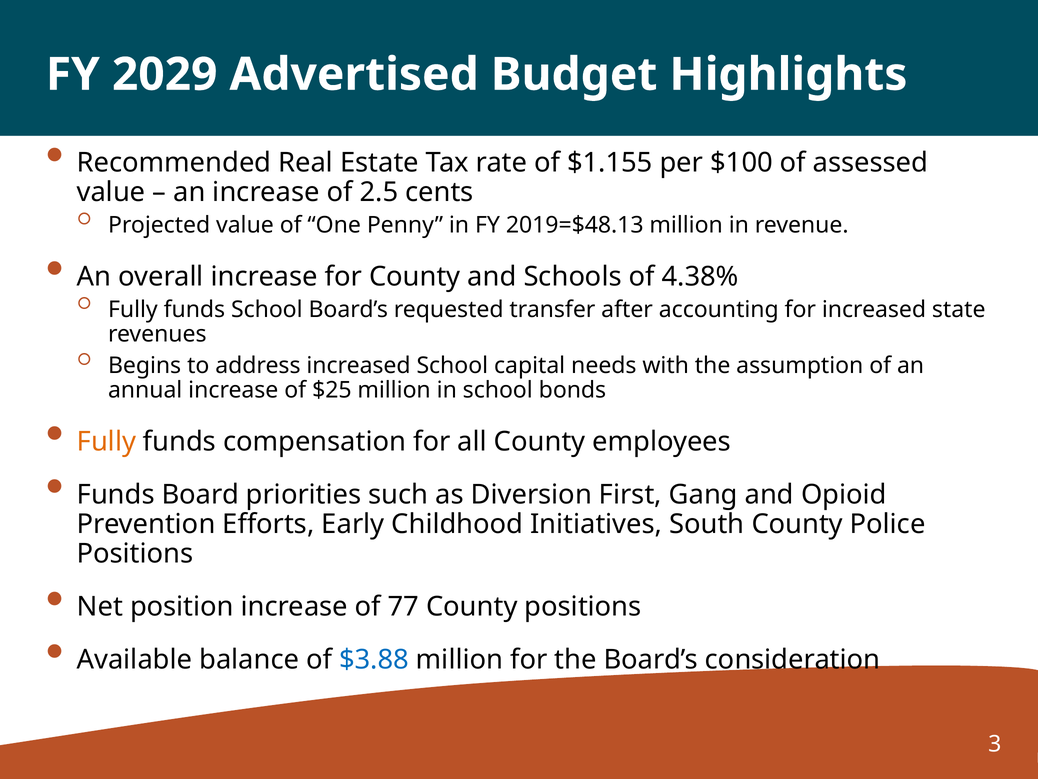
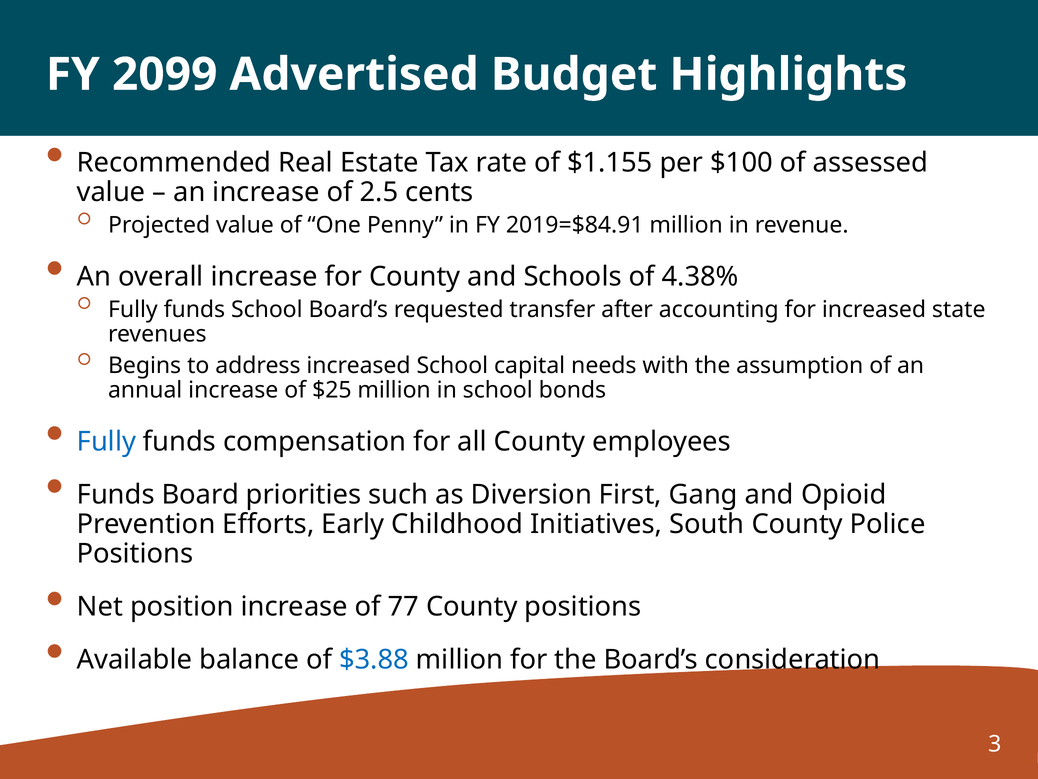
2029: 2029 -> 2099
2019=$48.13: 2019=$48.13 -> 2019=$84.91
Fully at (106, 441) colour: orange -> blue
